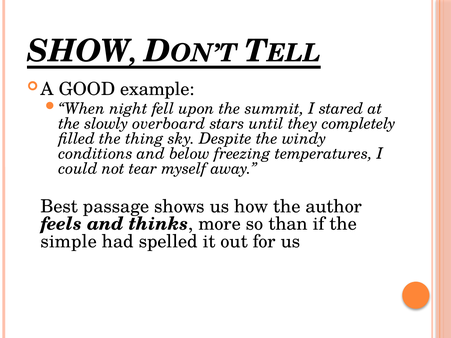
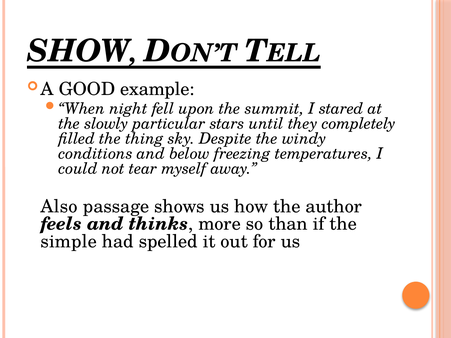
overboard: overboard -> particular
Best: Best -> Also
